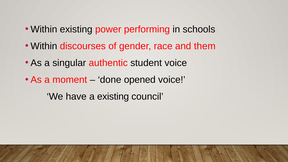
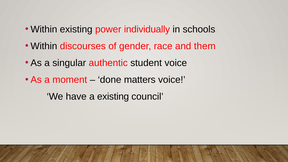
performing: performing -> individually
opened: opened -> matters
